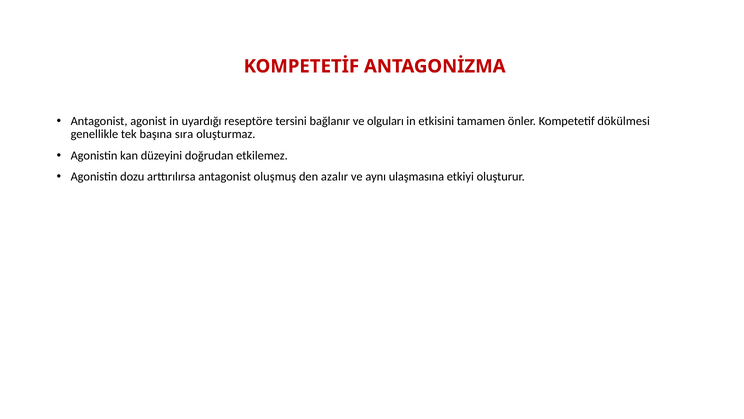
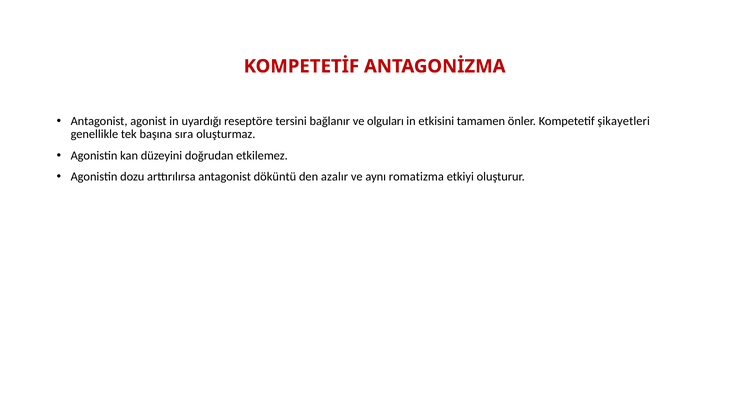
dökülmesi: dökülmesi -> şikayetleri
oluşmuş: oluşmuş -> döküntü
ulaşmasına: ulaşmasına -> romatizma
